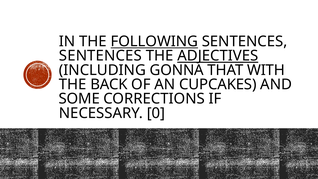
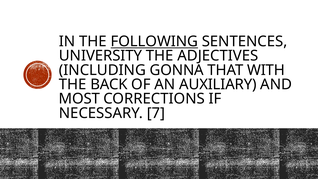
SENTENCES at (100, 56): SENTENCES -> UNIVERSITY
ADJECTIVES underline: present -> none
CUPCAKES: CUPCAKES -> AUXILIARY
SOME: SOME -> MOST
0: 0 -> 7
